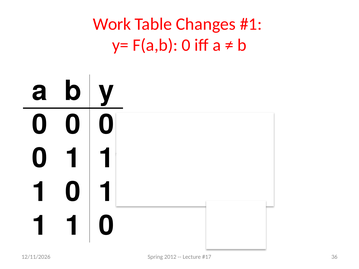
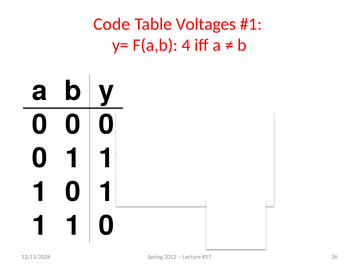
Work: Work -> Code
Changes: Changes -> Voltages
F(a,b 0: 0 -> 4
